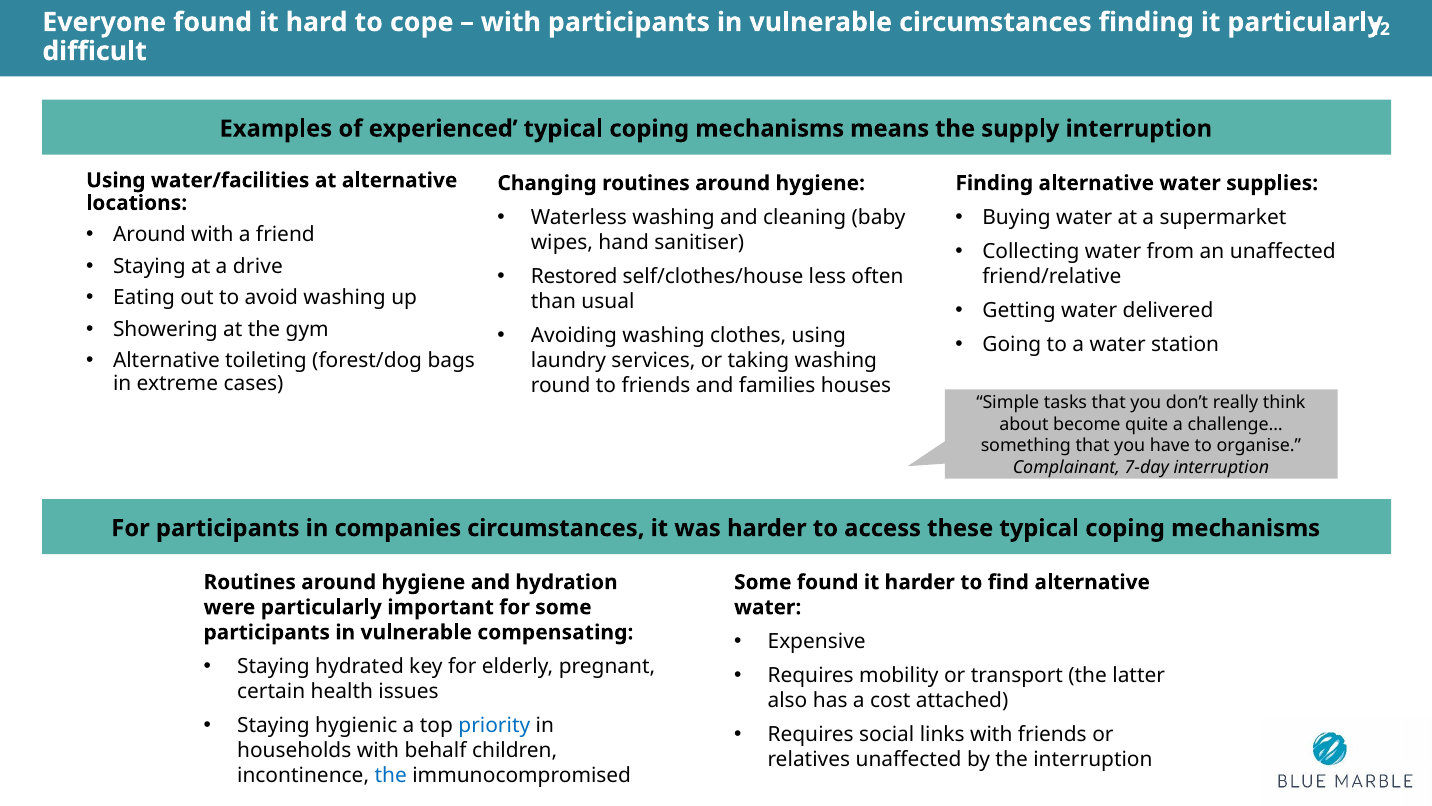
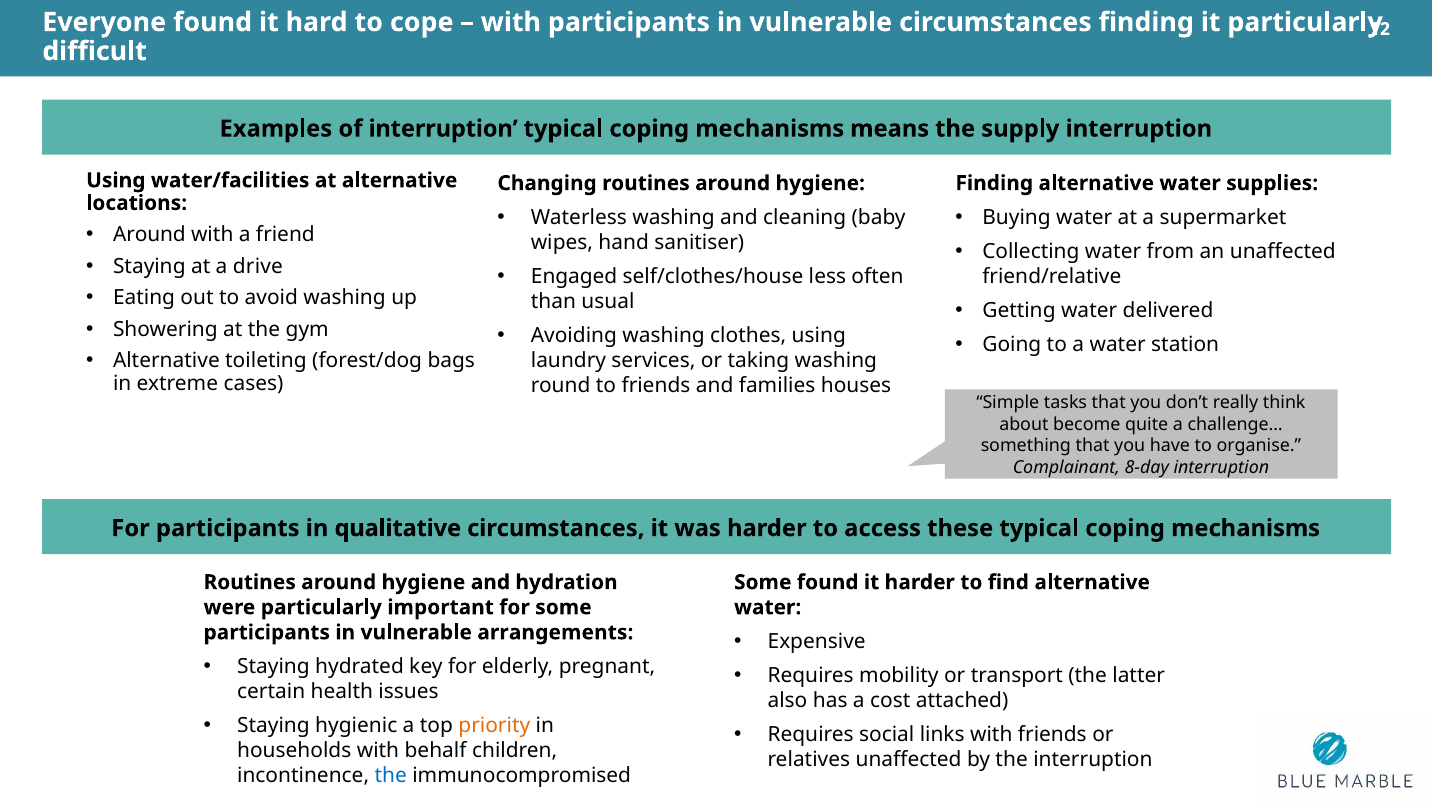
of experienced: experienced -> interruption
Restored: Restored -> Engaged
7-day: 7-day -> 8-day
companies: companies -> qualitative
compensating: compensating -> arrangements
priority colour: blue -> orange
